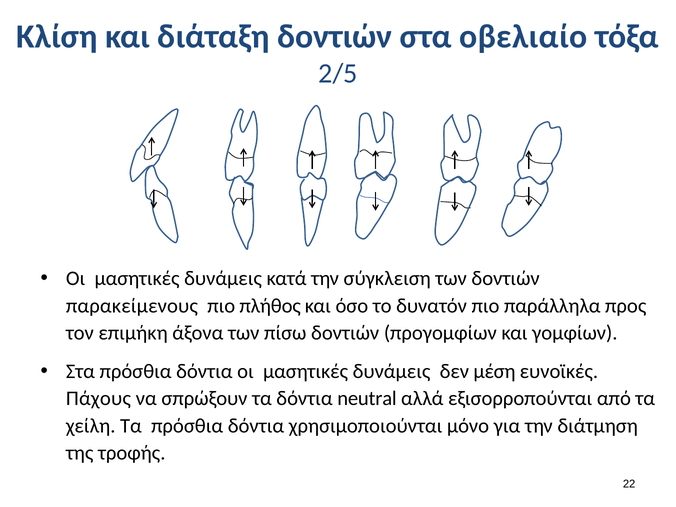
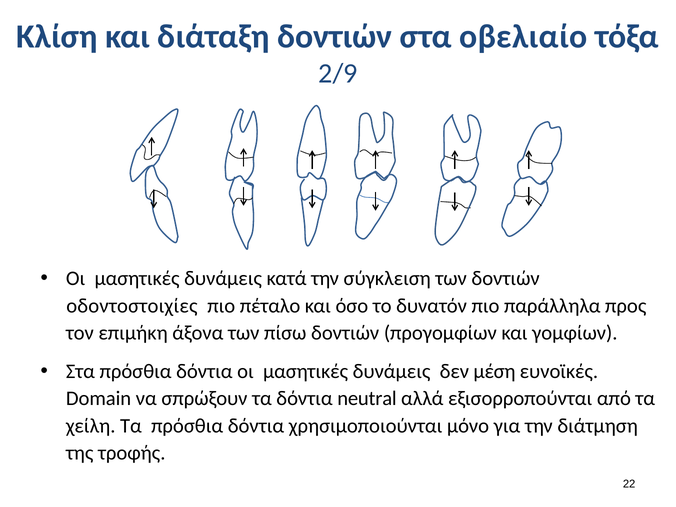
2/5: 2/5 -> 2/9
παρακείμενους: παρακείμενους -> οδοντοστοιχίες
πλήθος: πλήθος -> πέταλο
Πάχους: Πάχους -> Domain
